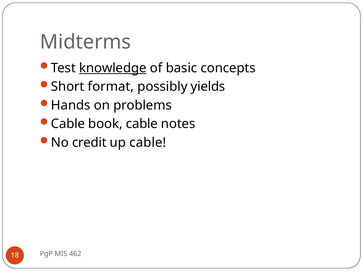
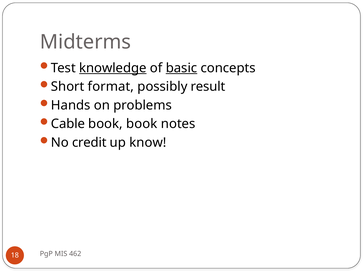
basic underline: none -> present
yields: yields -> result
book cable: cable -> book
up cable: cable -> know
